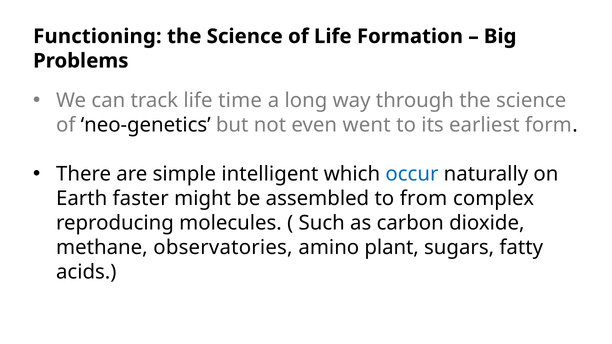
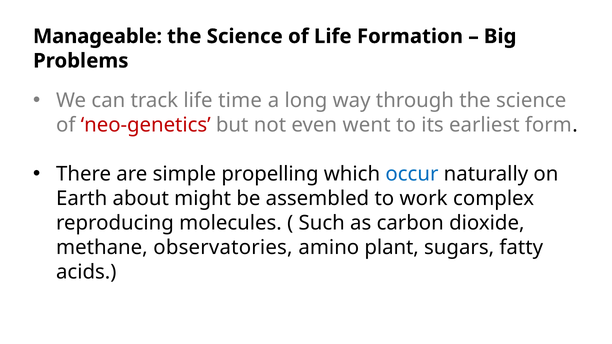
Functioning: Functioning -> Manageable
neo-genetics colour: black -> red
intelligent: intelligent -> propelling
faster: faster -> about
from: from -> work
